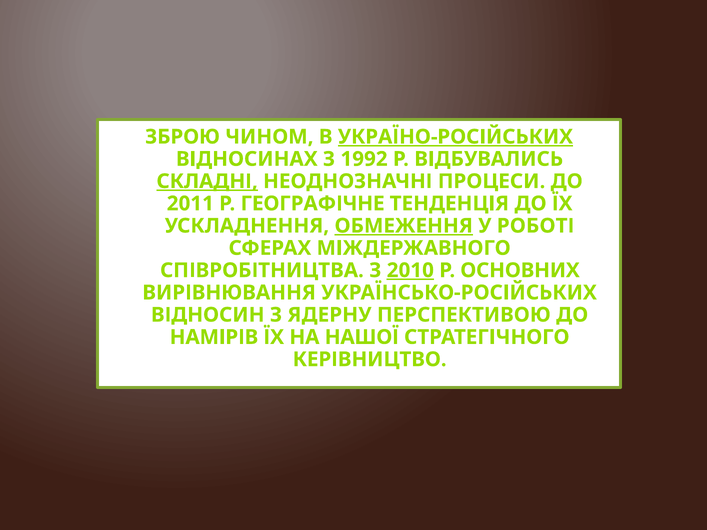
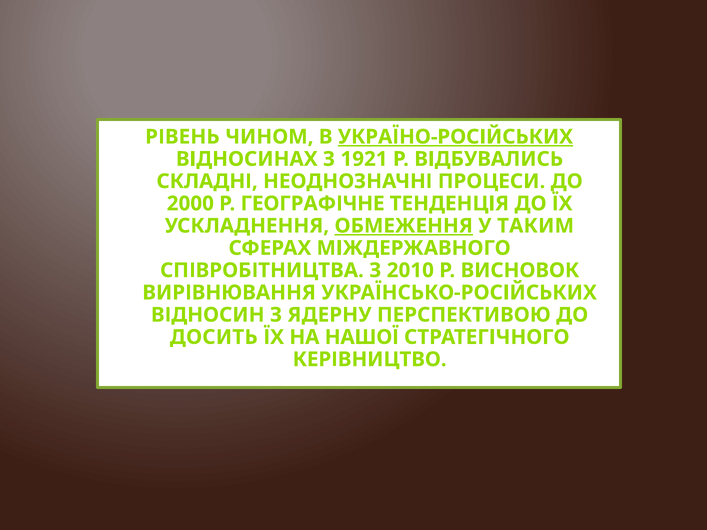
ЗБРОЮ: ЗБРОЮ -> РІВЕНЬ
1992: 1992 -> 1921
СКЛАДНІ underline: present -> none
2011: 2011 -> 2000
РОБОТІ: РОБОТІ -> ТАКИМ
2010 underline: present -> none
ОСНОВНИХ: ОСНОВНИХ -> ВИСНОВОК
НАМІРІВ: НАМІРІВ -> ДОСИТЬ
